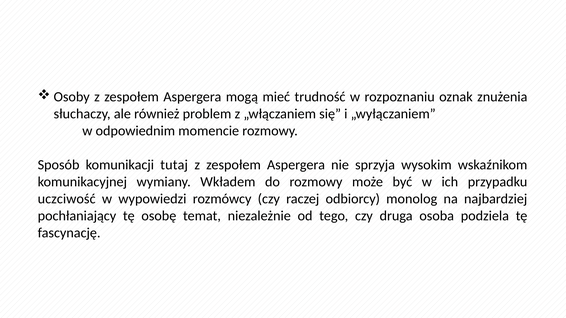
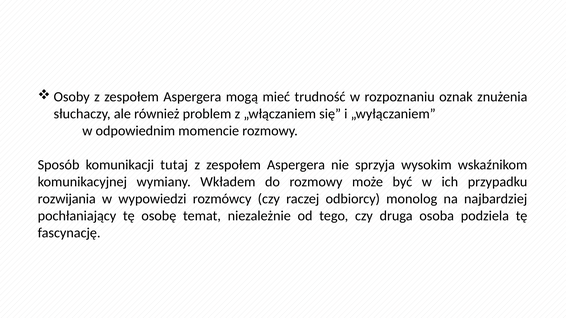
uczciwość: uczciwość -> rozwijania
